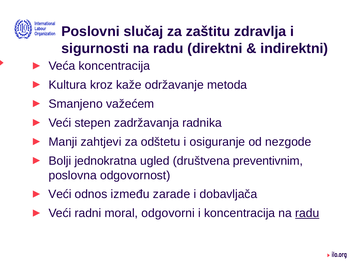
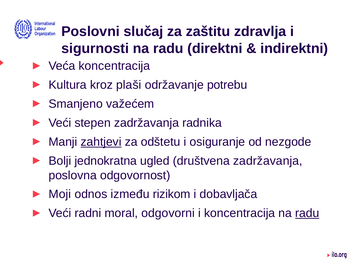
kaže: kaže -> plaši
metoda: metoda -> potrebu
zahtjevi underline: none -> present
društvena preventivnim: preventivnim -> zadržavanja
Veći at (60, 194): Veći -> Moji
zarade: zarade -> rizikom
